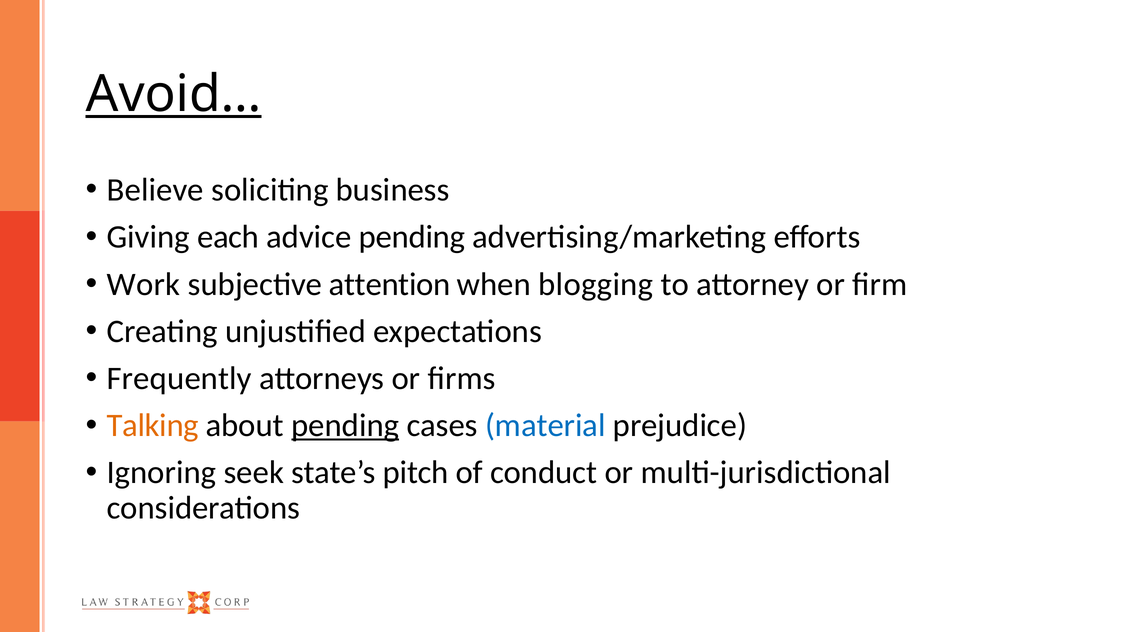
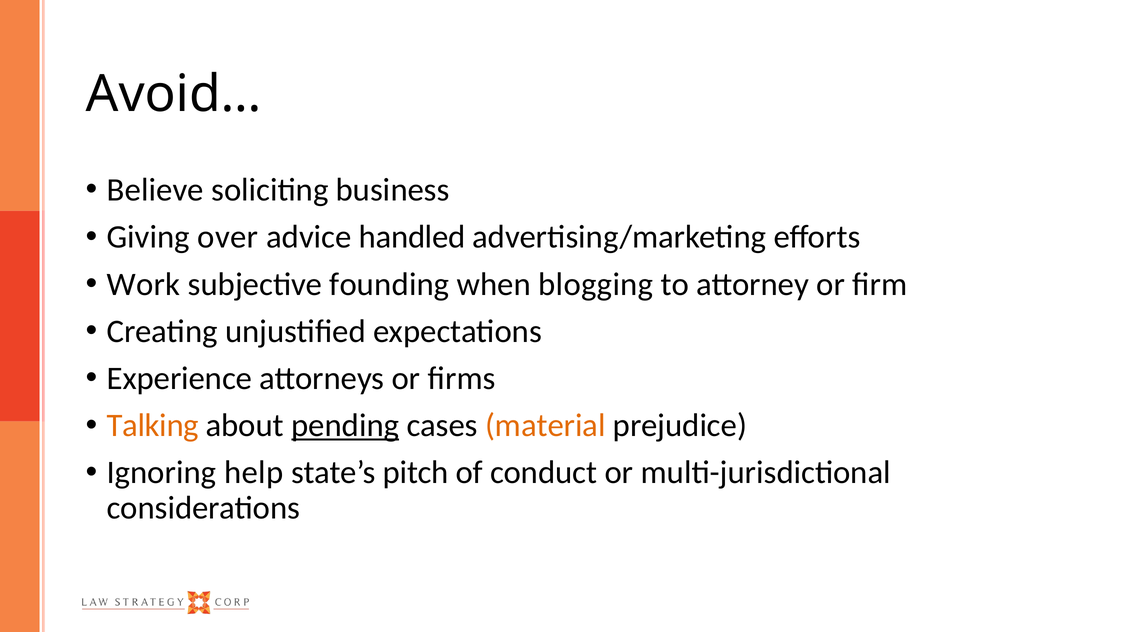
Avoid… underline: present -> none
each: each -> over
advice pending: pending -> handled
attention: attention -> founding
Frequently: Frequently -> Experience
material colour: blue -> orange
seek: seek -> help
